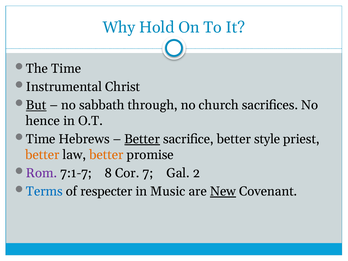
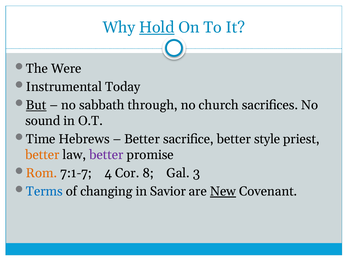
Hold underline: none -> present
The Time: Time -> Were
Christ: Christ -> Today
hence: hence -> sound
Better at (142, 139) underline: present -> none
better at (106, 155) colour: orange -> purple
Rom colour: purple -> orange
8: 8 -> 4
7: 7 -> 8
2: 2 -> 3
respecter: respecter -> changing
Music: Music -> Savior
